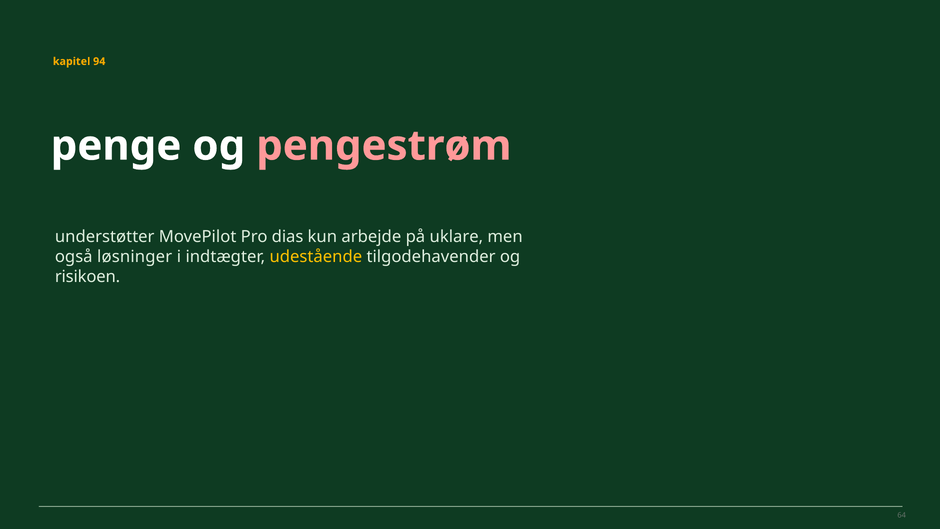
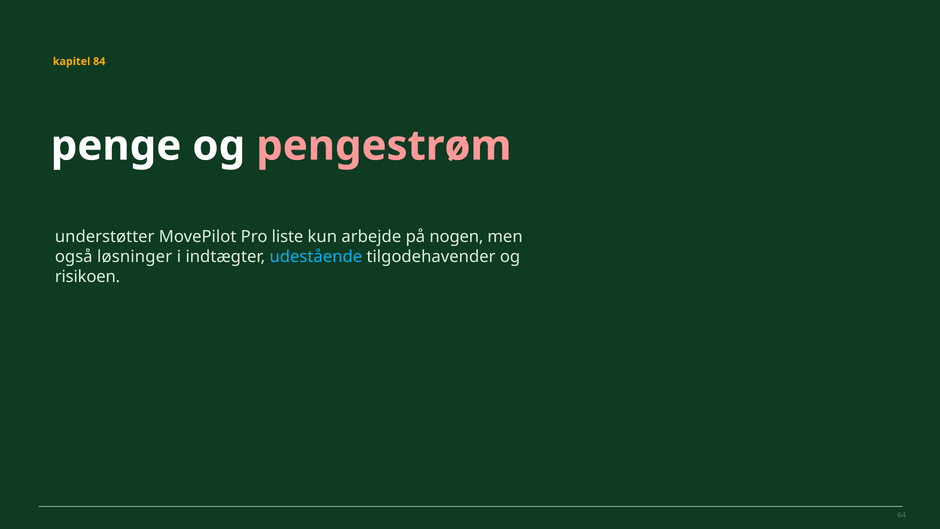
94: 94 -> 84
dias: dias -> liste
uklare: uklare -> nogen
udestående colour: yellow -> light blue
